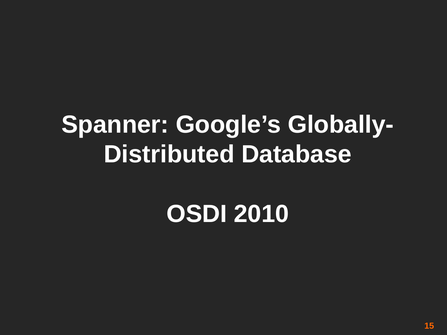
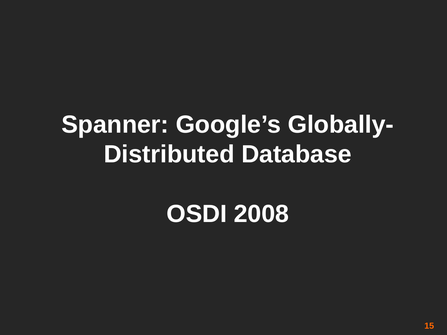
2010: 2010 -> 2008
